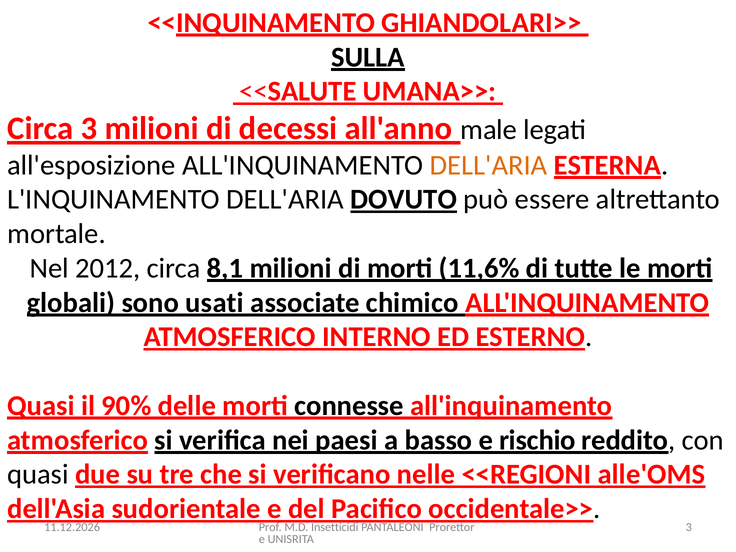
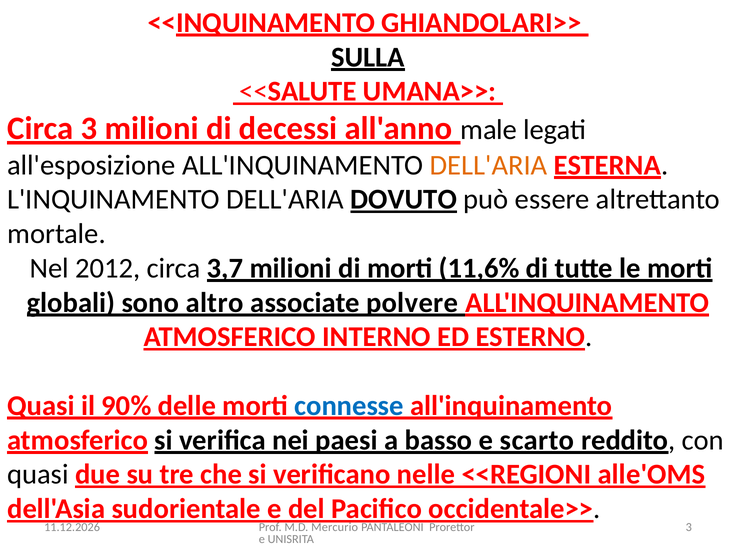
8,1: 8,1 -> 3,7
usati: usati -> altro
chimico: chimico -> polvere
connesse colour: black -> blue
rischio: rischio -> scarto
Insetticidi: Insetticidi -> Mercurio
